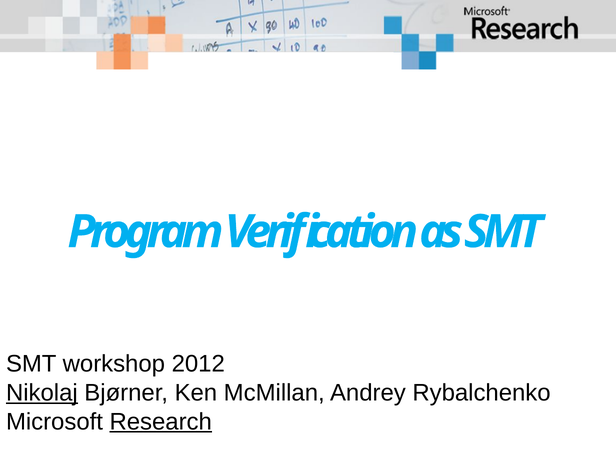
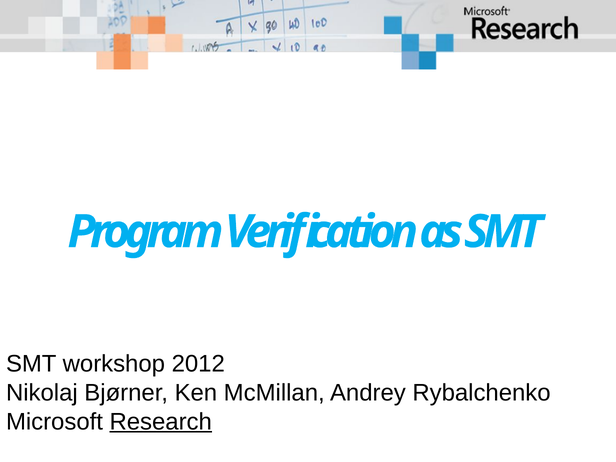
Nikolaj underline: present -> none
